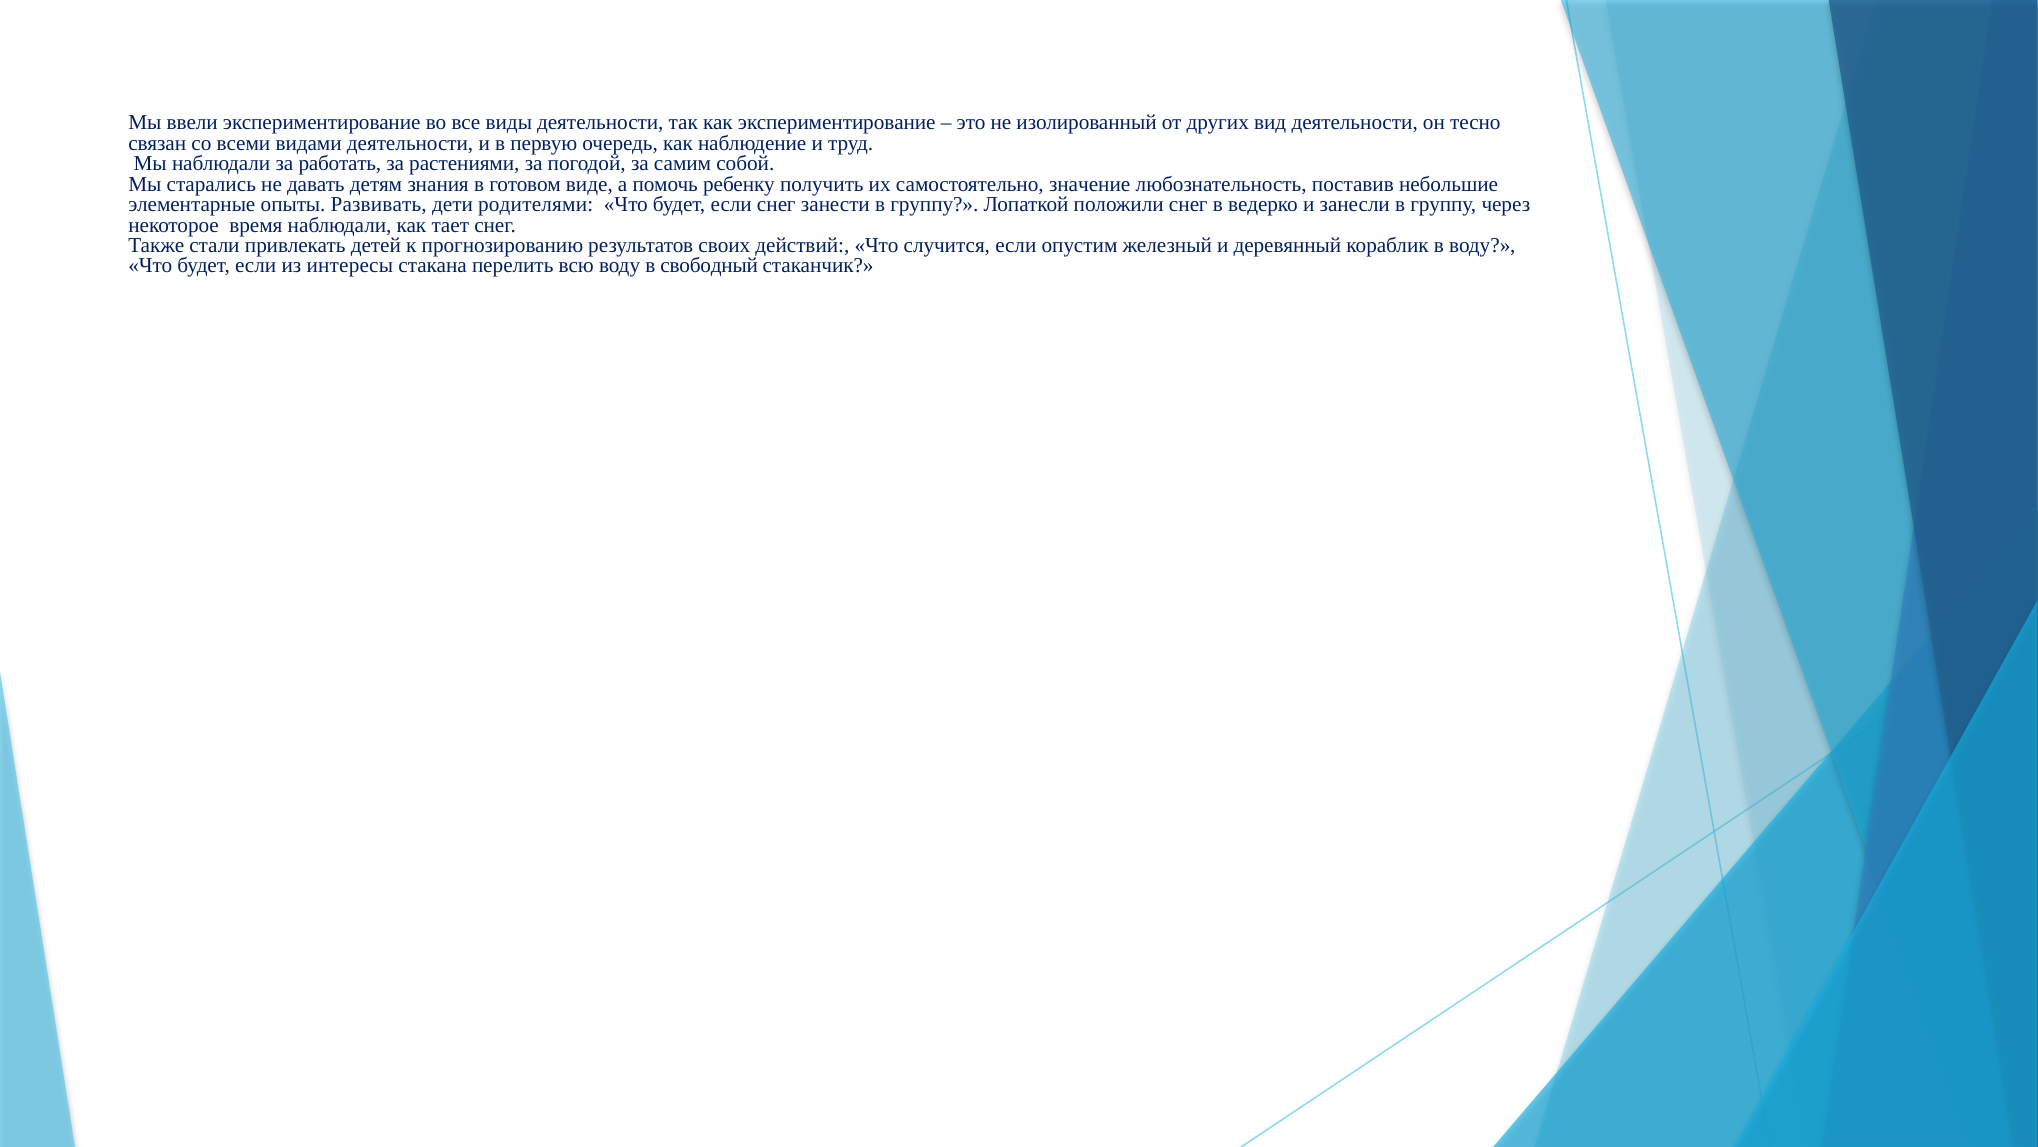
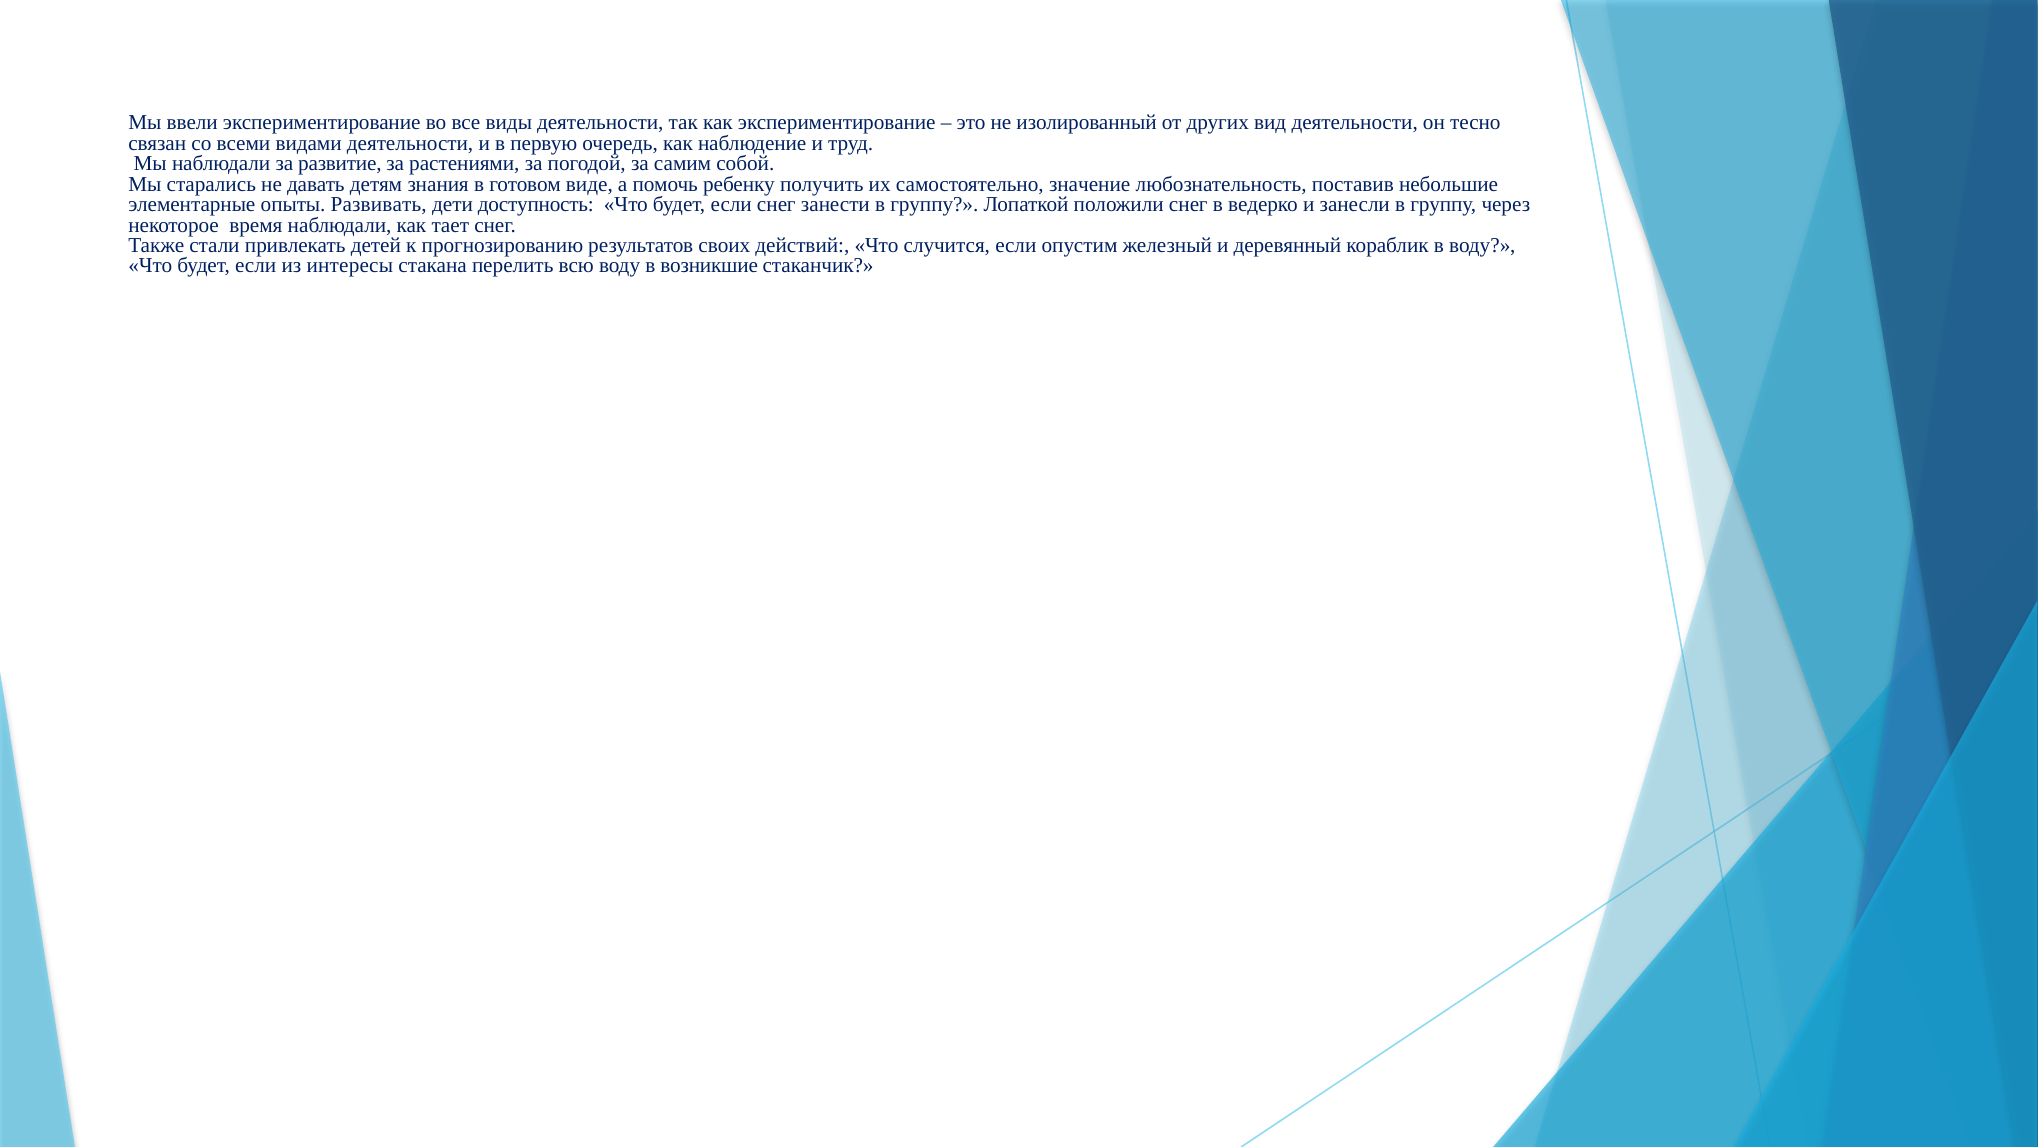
работать: работать -> развитие
родителями: родителями -> доступность
свободный: свободный -> возникшие
